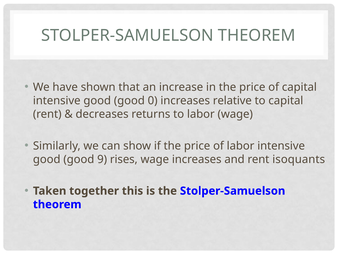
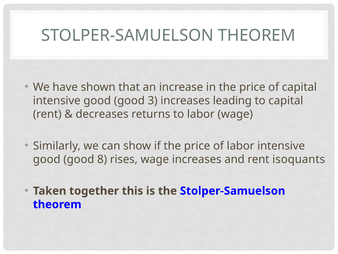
0: 0 -> 3
relative: relative -> leading
9: 9 -> 8
